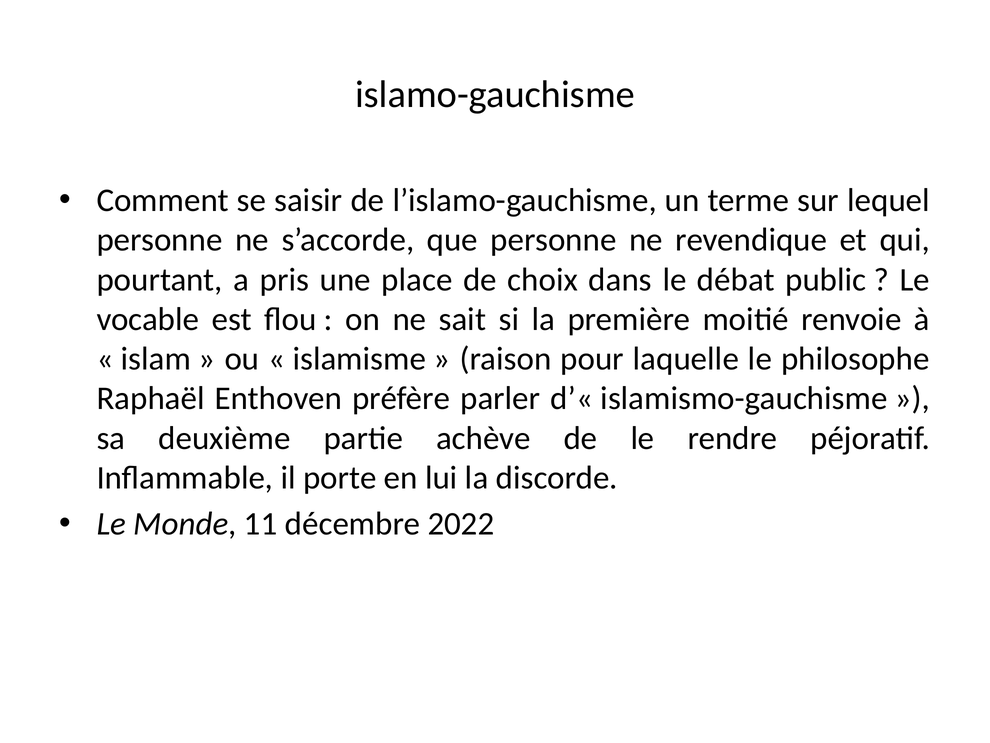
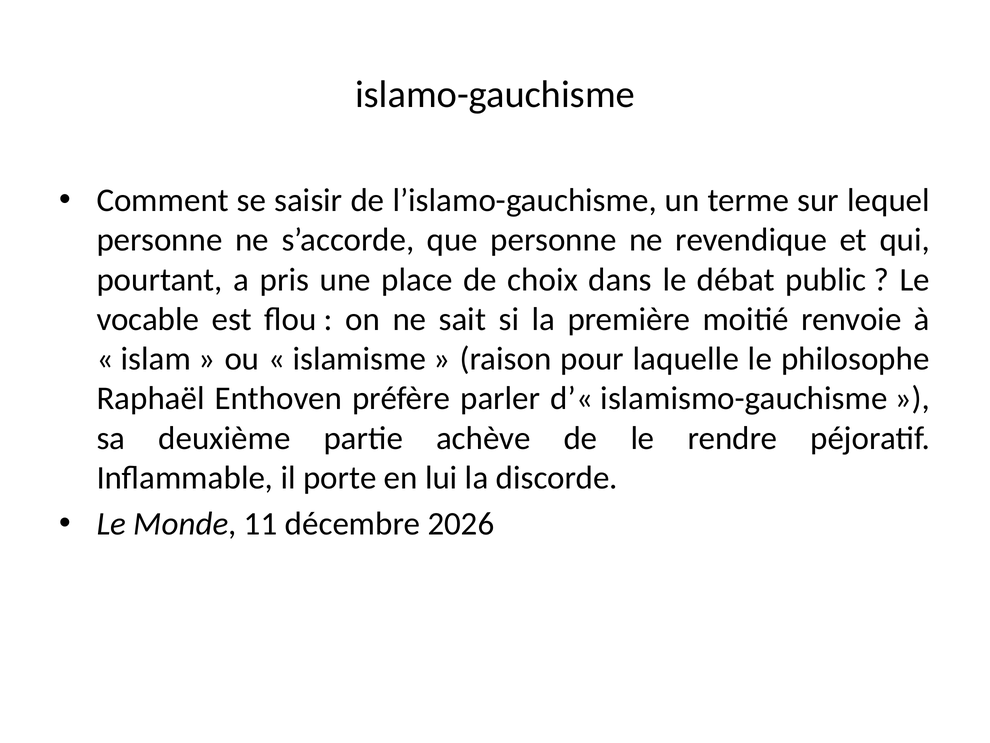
2022: 2022 -> 2026
